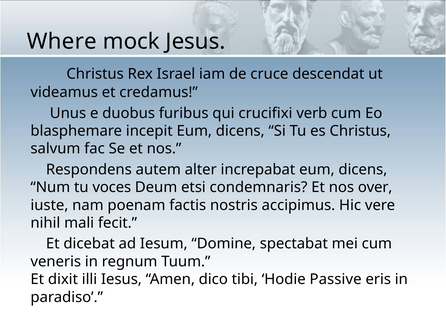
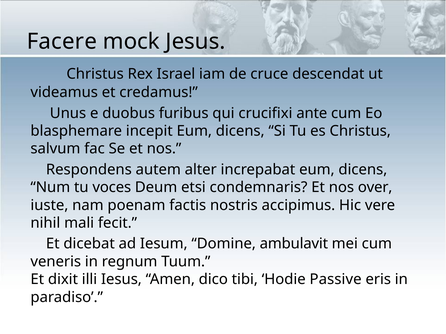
Where: Where -> Facere
verb: verb -> ante
spectabat: spectabat -> ambulavit
